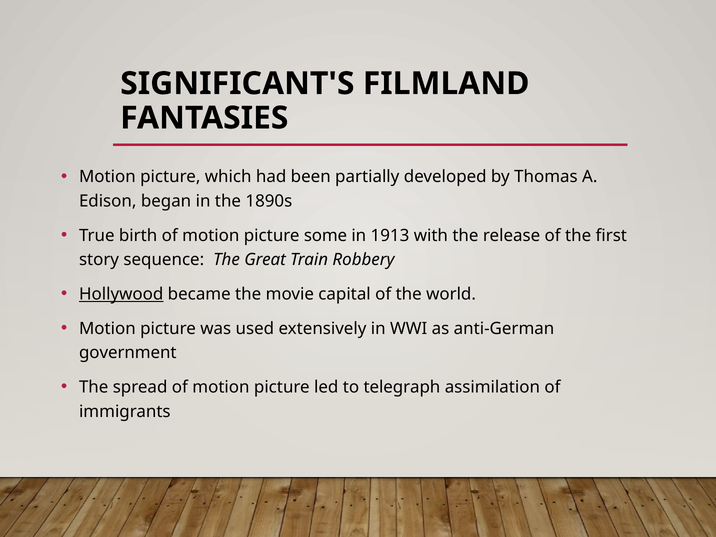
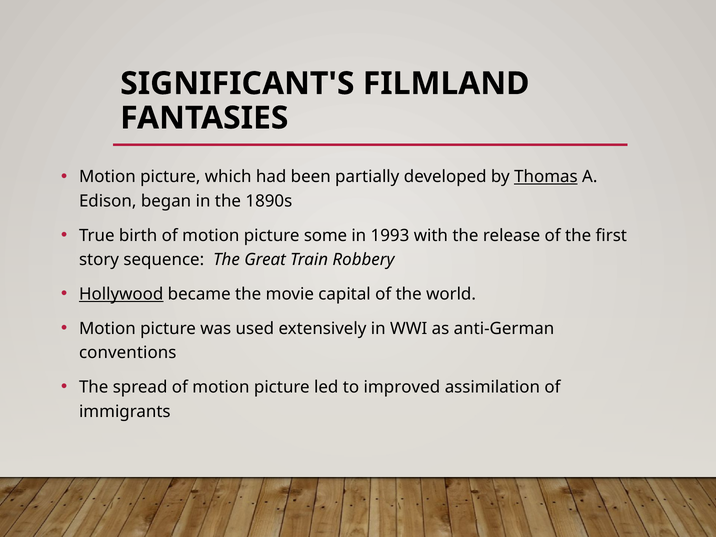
Thomas underline: none -> present
1913: 1913 -> 1993
government: government -> conventions
telegraph: telegraph -> improved
